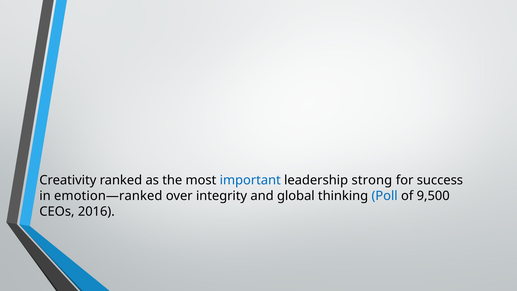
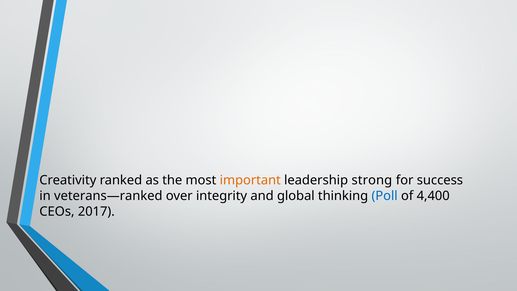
important colour: blue -> orange
emotion—ranked: emotion—ranked -> veterans—ranked
9,500: 9,500 -> 4,400
2016: 2016 -> 2017
